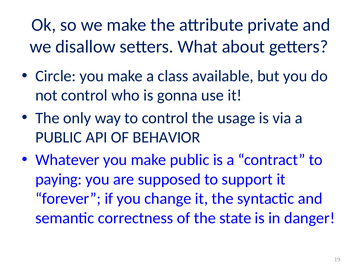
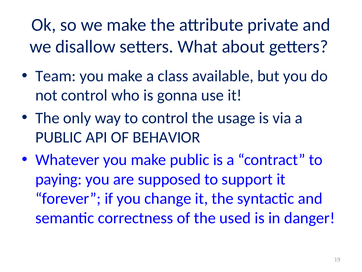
Circle: Circle -> Team
state: state -> used
